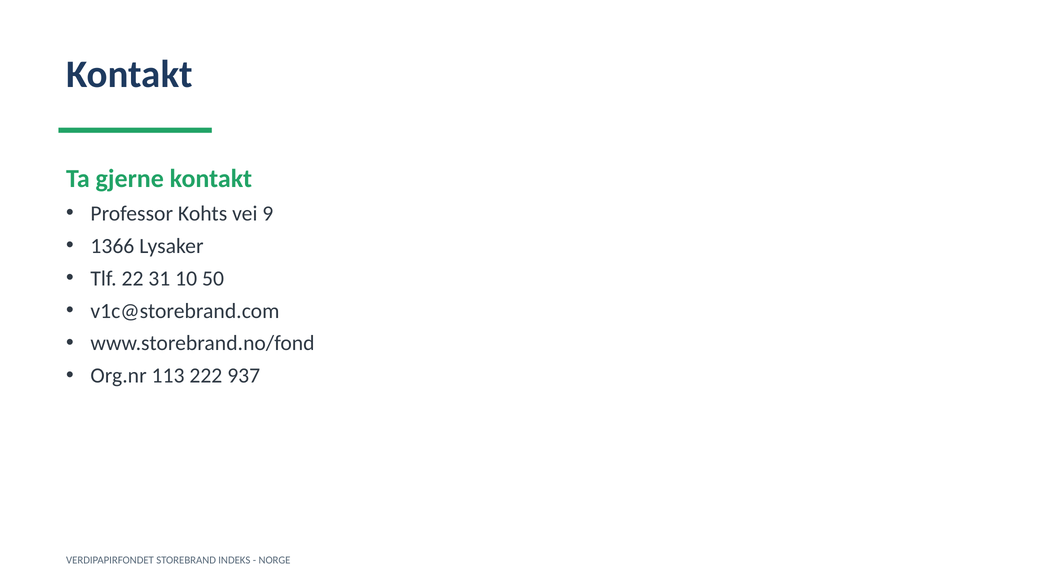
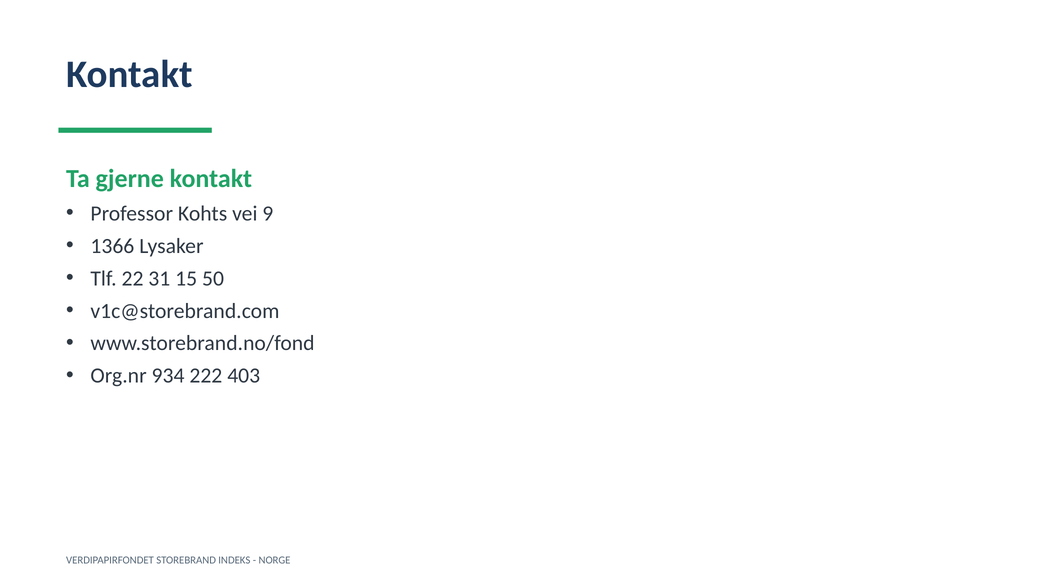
10: 10 -> 15
113: 113 -> 934
937: 937 -> 403
